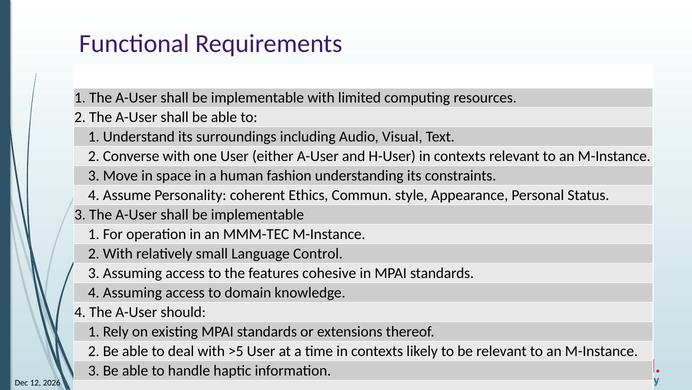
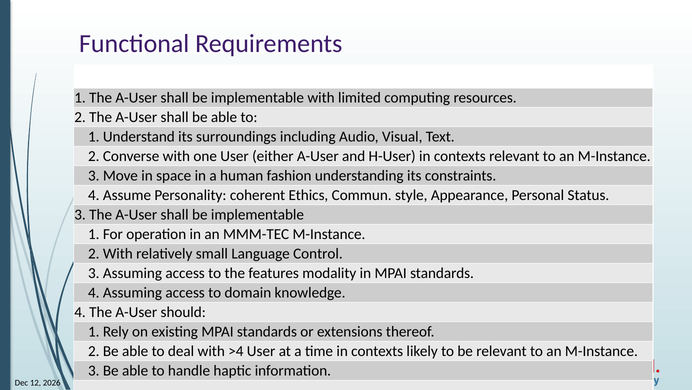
cohesive: cohesive -> modality
>5: >5 -> >4
